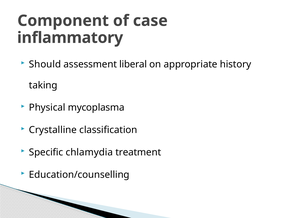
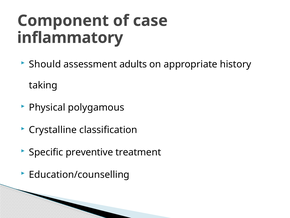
liberal: liberal -> adults
mycoplasma: mycoplasma -> polygamous
chlamydia: chlamydia -> preventive
